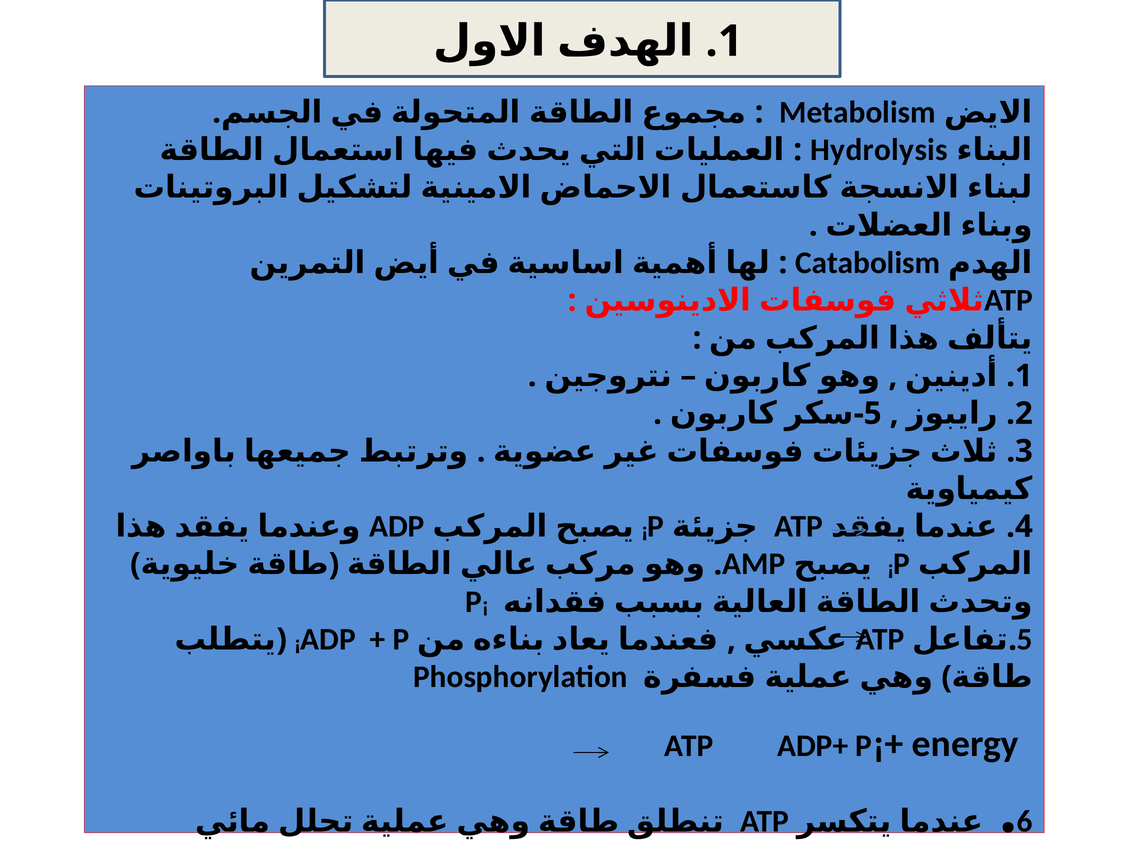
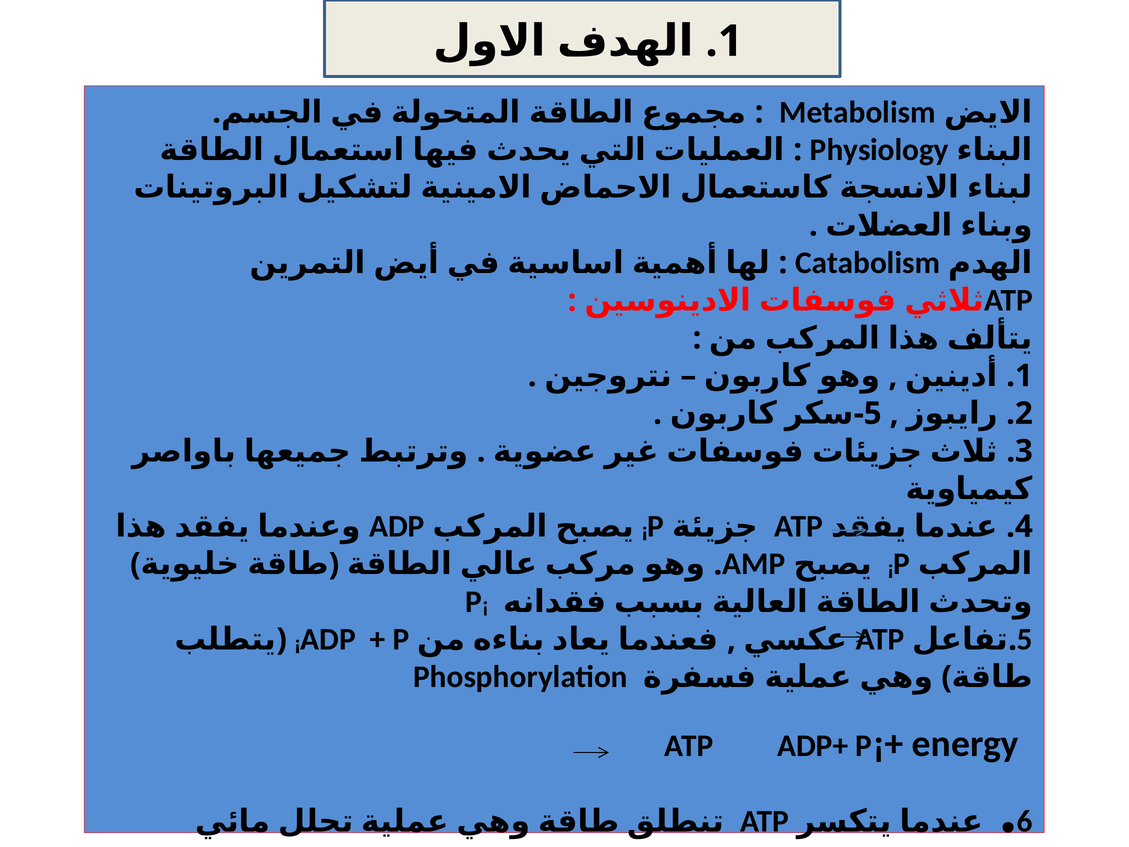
Hydrolysis at (879, 150): Hydrolysis -> Physiology
